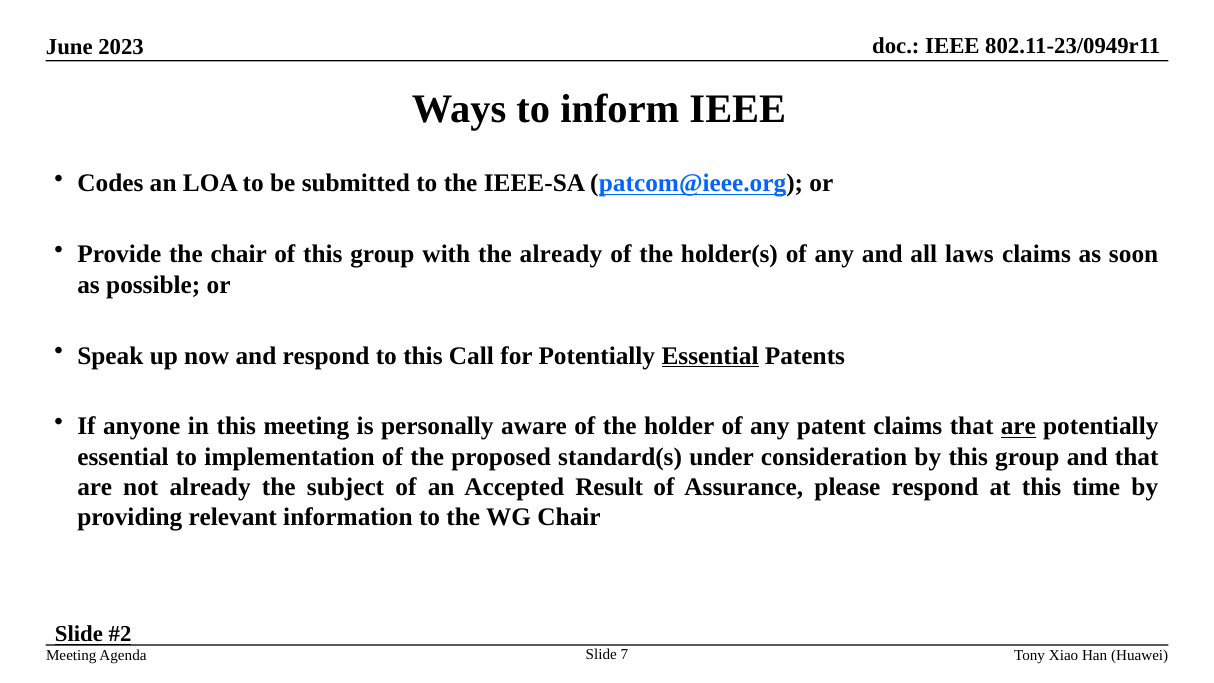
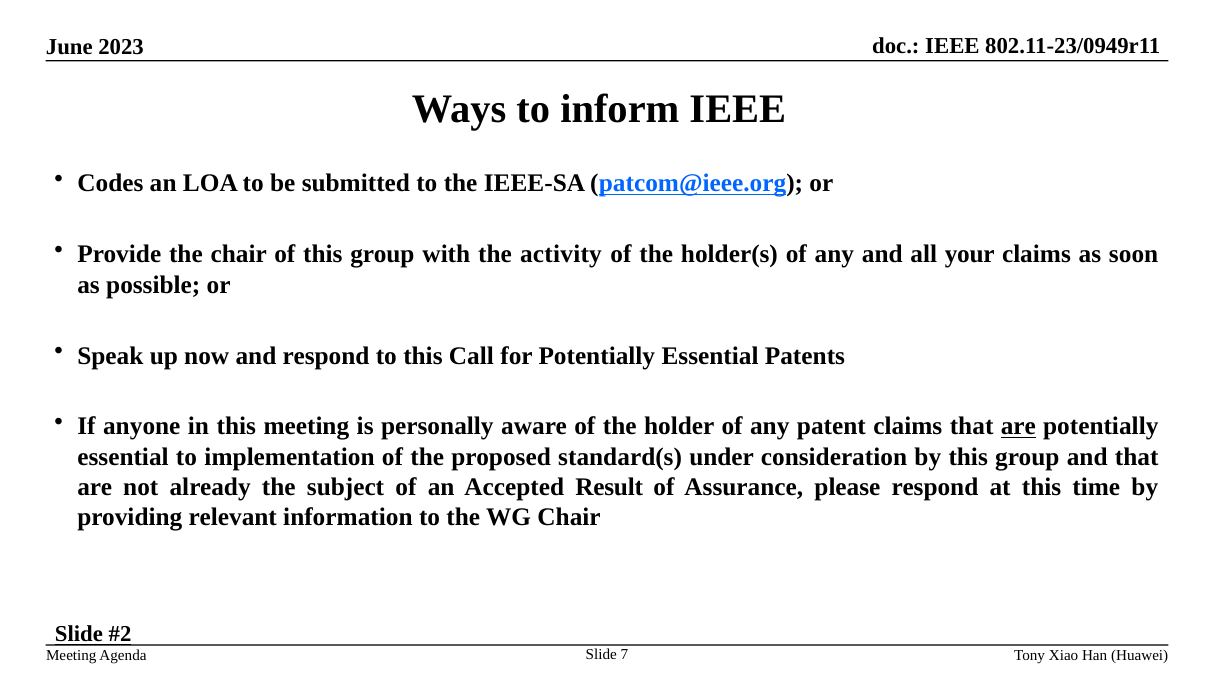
the already: already -> activity
laws: laws -> your
Essential at (710, 356) underline: present -> none
